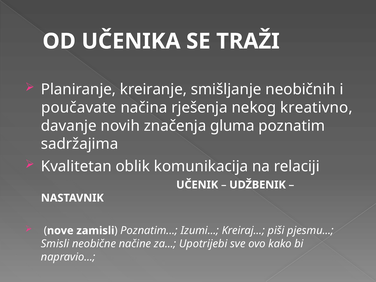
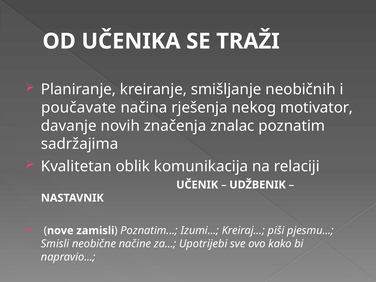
kreativno: kreativno -> motivator
gluma: gluma -> znalac
